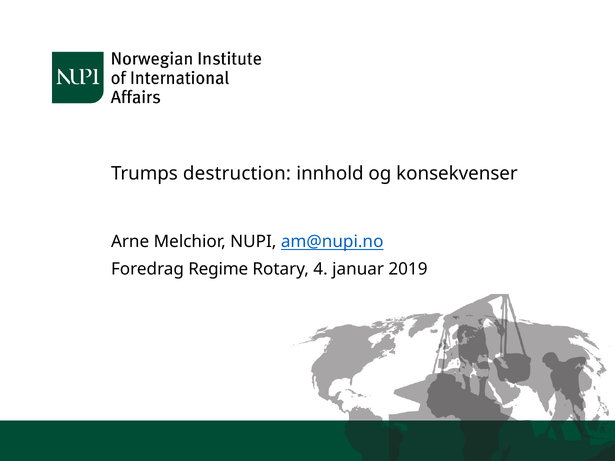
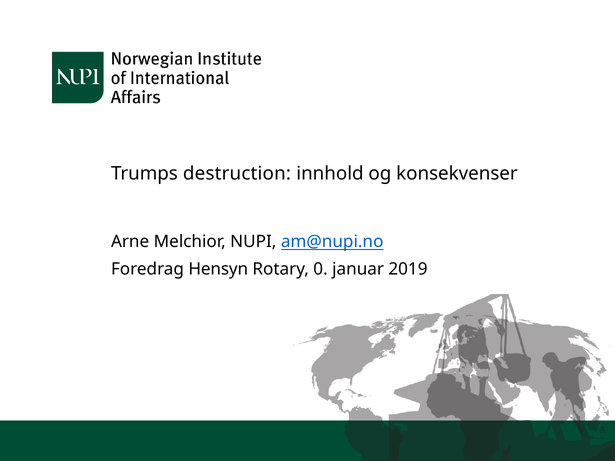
Regime: Regime -> Hensyn
4: 4 -> 0
